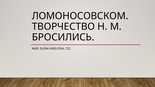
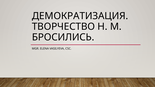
ЛОМОНОСОВСКОМ: ЛОМОНОСОВСКОМ -> ДЕМОКРАТИЗАЦИЯ
